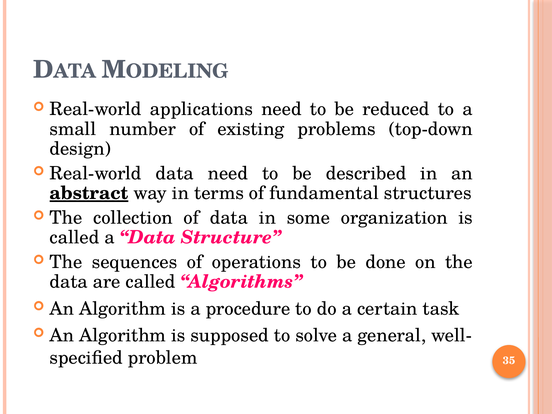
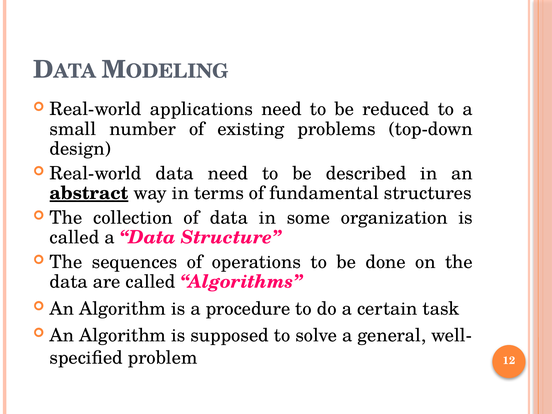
35: 35 -> 12
